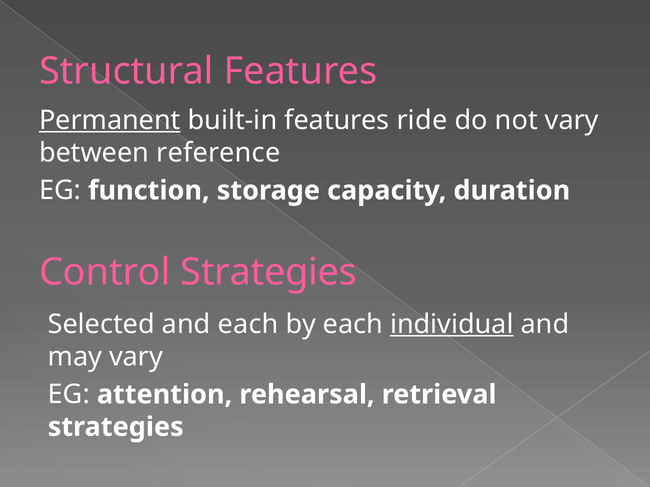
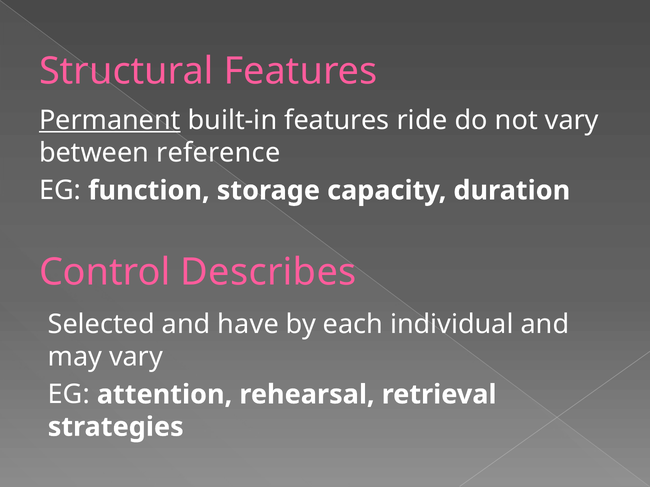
Control Strategies: Strategies -> Describes
and each: each -> have
individual underline: present -> none
